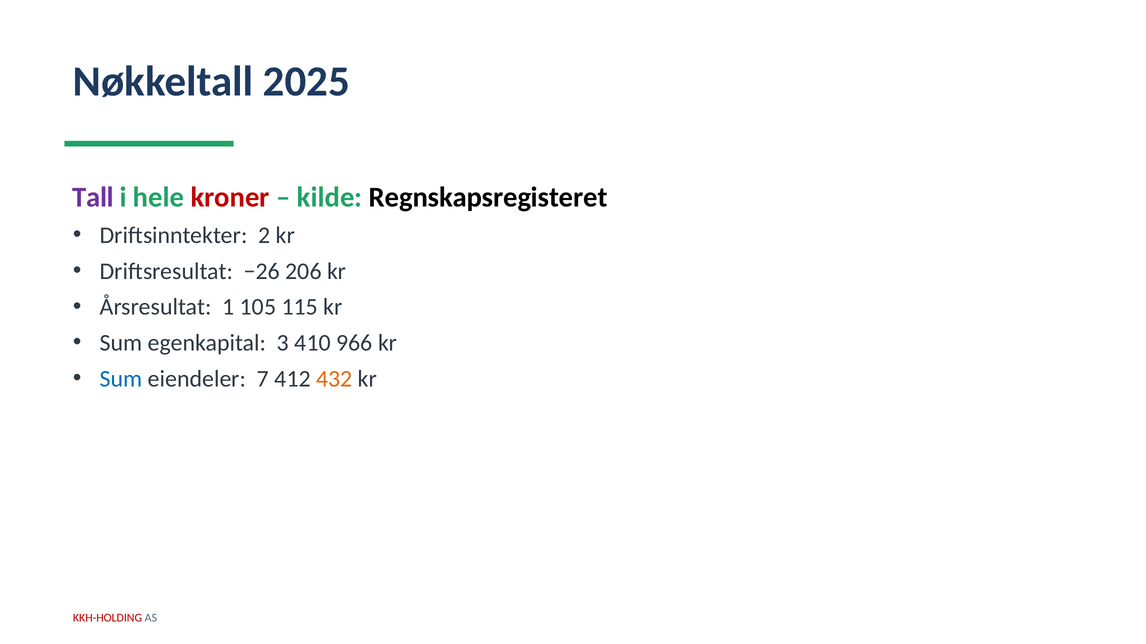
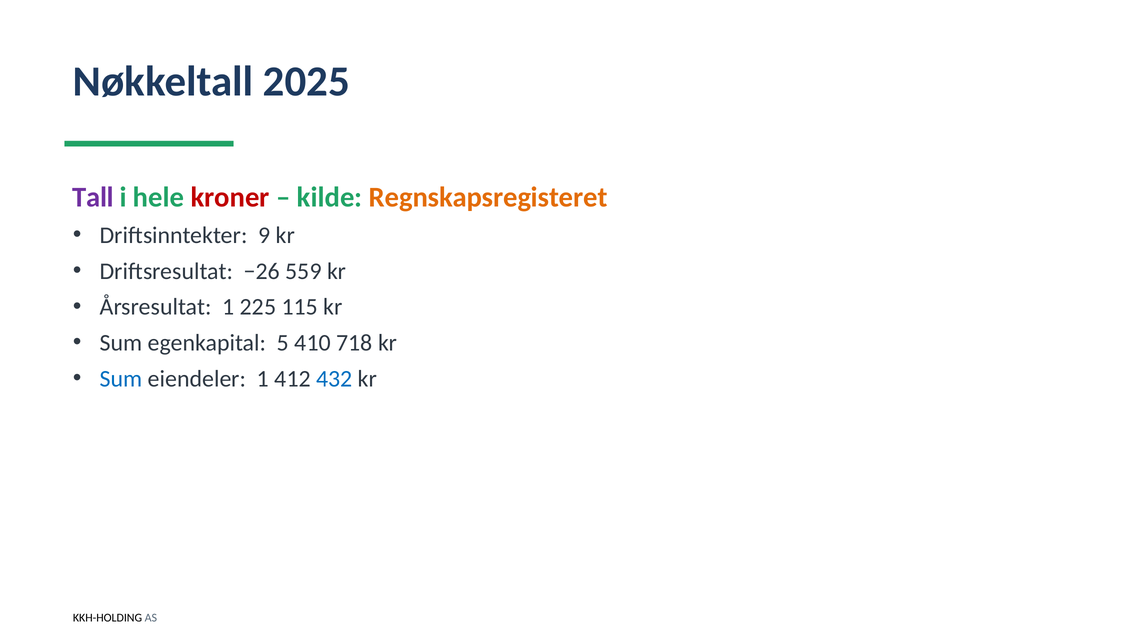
Regnskapsregisteret colour: black -> orange
2: 2 -> 9
206: 206 -> 559
105: 105 -> 225
3: 3 -> 5
966: 966 -> 718
eiendeler 7: 7 -> 1
432 colour: orange -> blue
KKH-HOLDING colour: red -> black
